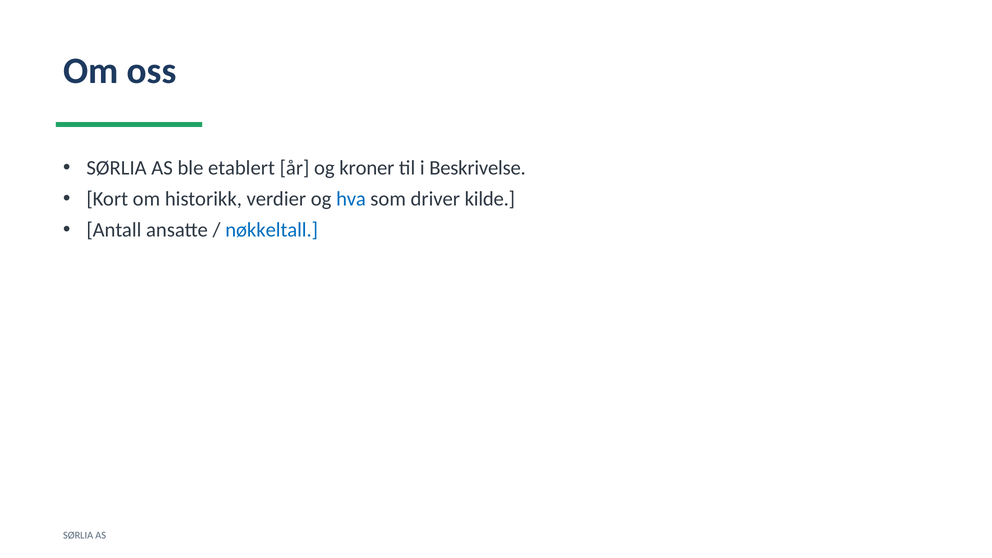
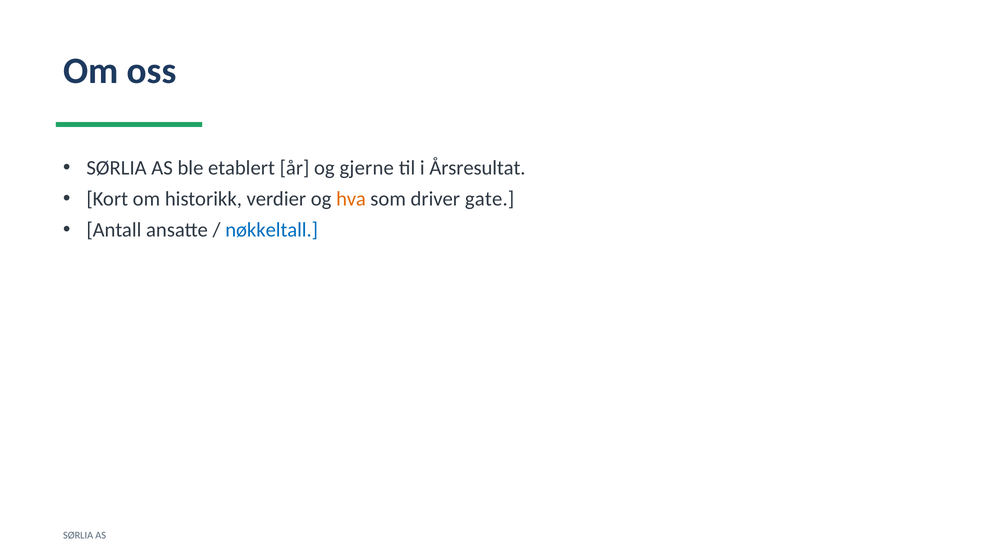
kroner: kroner -> gjerne
Beskrivelse: Beskrivelse -> Årsresultat
hva colour: blue -> orange
kilde: kilde -> gate
